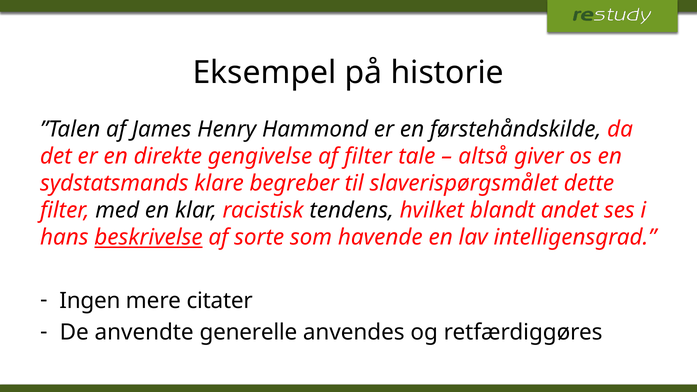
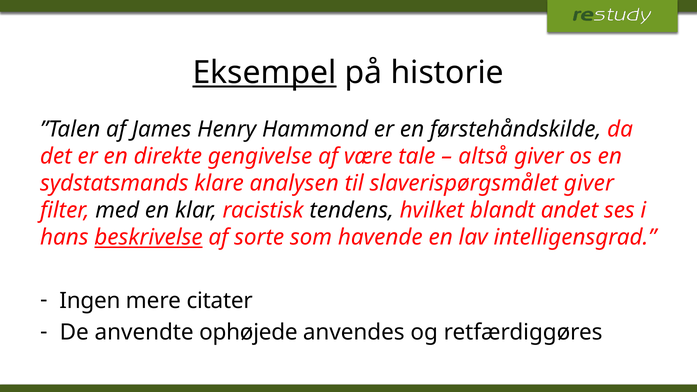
Eksempel underline: none -> present
af filter: filter -> være
begreber: begreber -> analysen
slaverispørgsmålet dette: dette -> giver
generelle: generelle -> ophøjede
